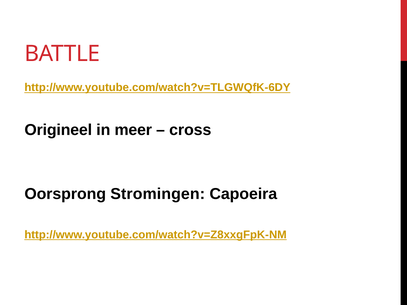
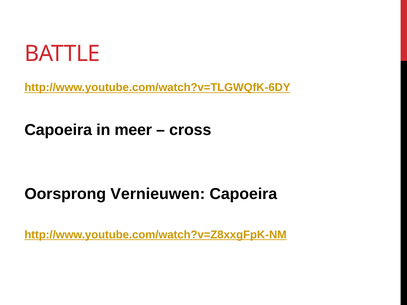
Origineel at (58, 130): Origineel -> Capoeira
Stromingen: Stromingen -> Vernieuwen
